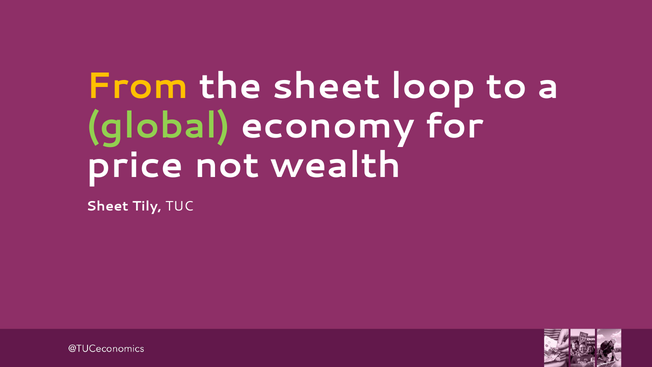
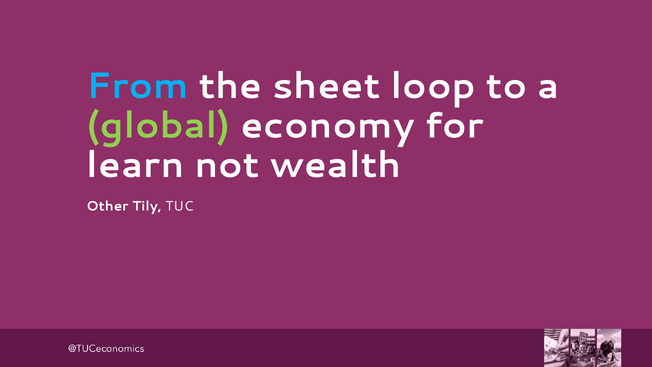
From colour: yellow -> light blue
price: price -> learn
Sheet at (107, 206): Sheet -> Other
